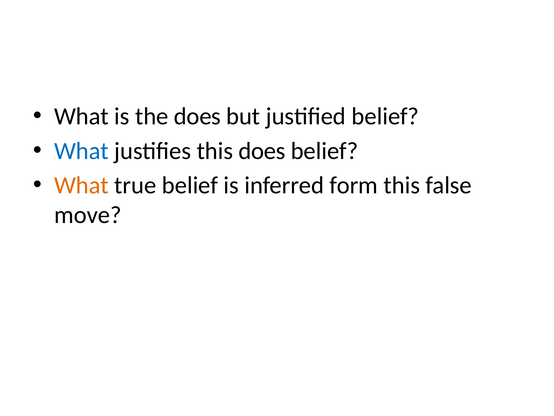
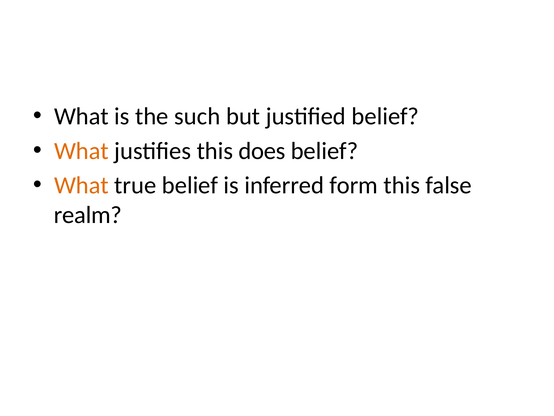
the does: does -> such
What at (81, 151) colour: blue -> orange
move: move -> realm
